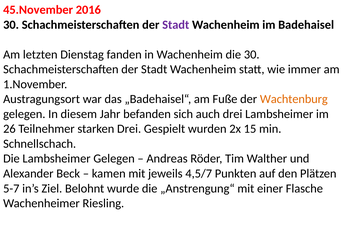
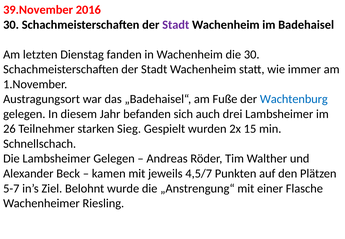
45.November: 45.November -> 39.November
Wachtenburg colour: orange -> blue
starken Drei: Drei -> Sieg
